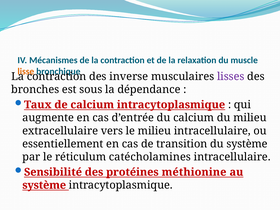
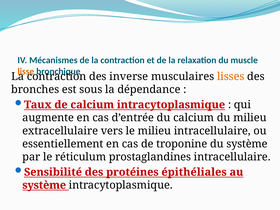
lisses colour: purple -> orange
transition: transition -> troponine
catécholamines: catécholamines -> prostaglandines
méthionine: méthionine -> épithéliales
